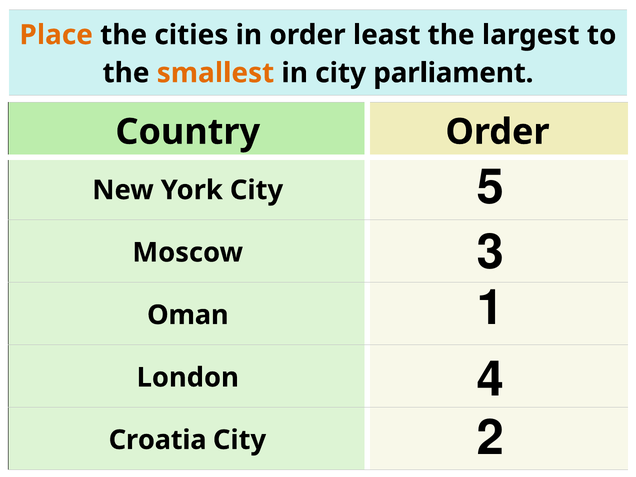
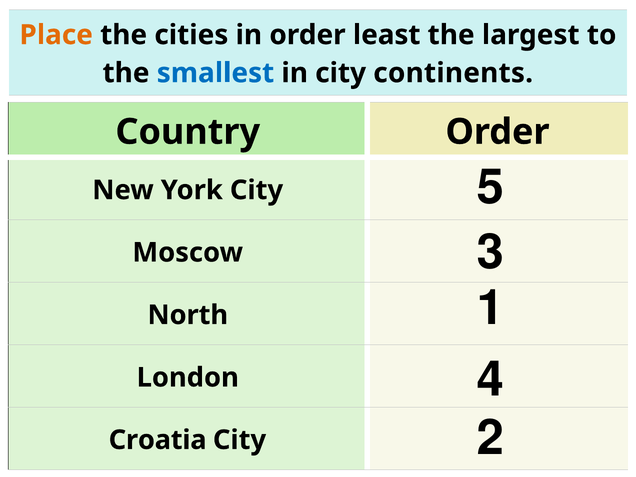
smallest colour: orange -> blue
parliament: parliament -> continents
Oman: Oman -> North
